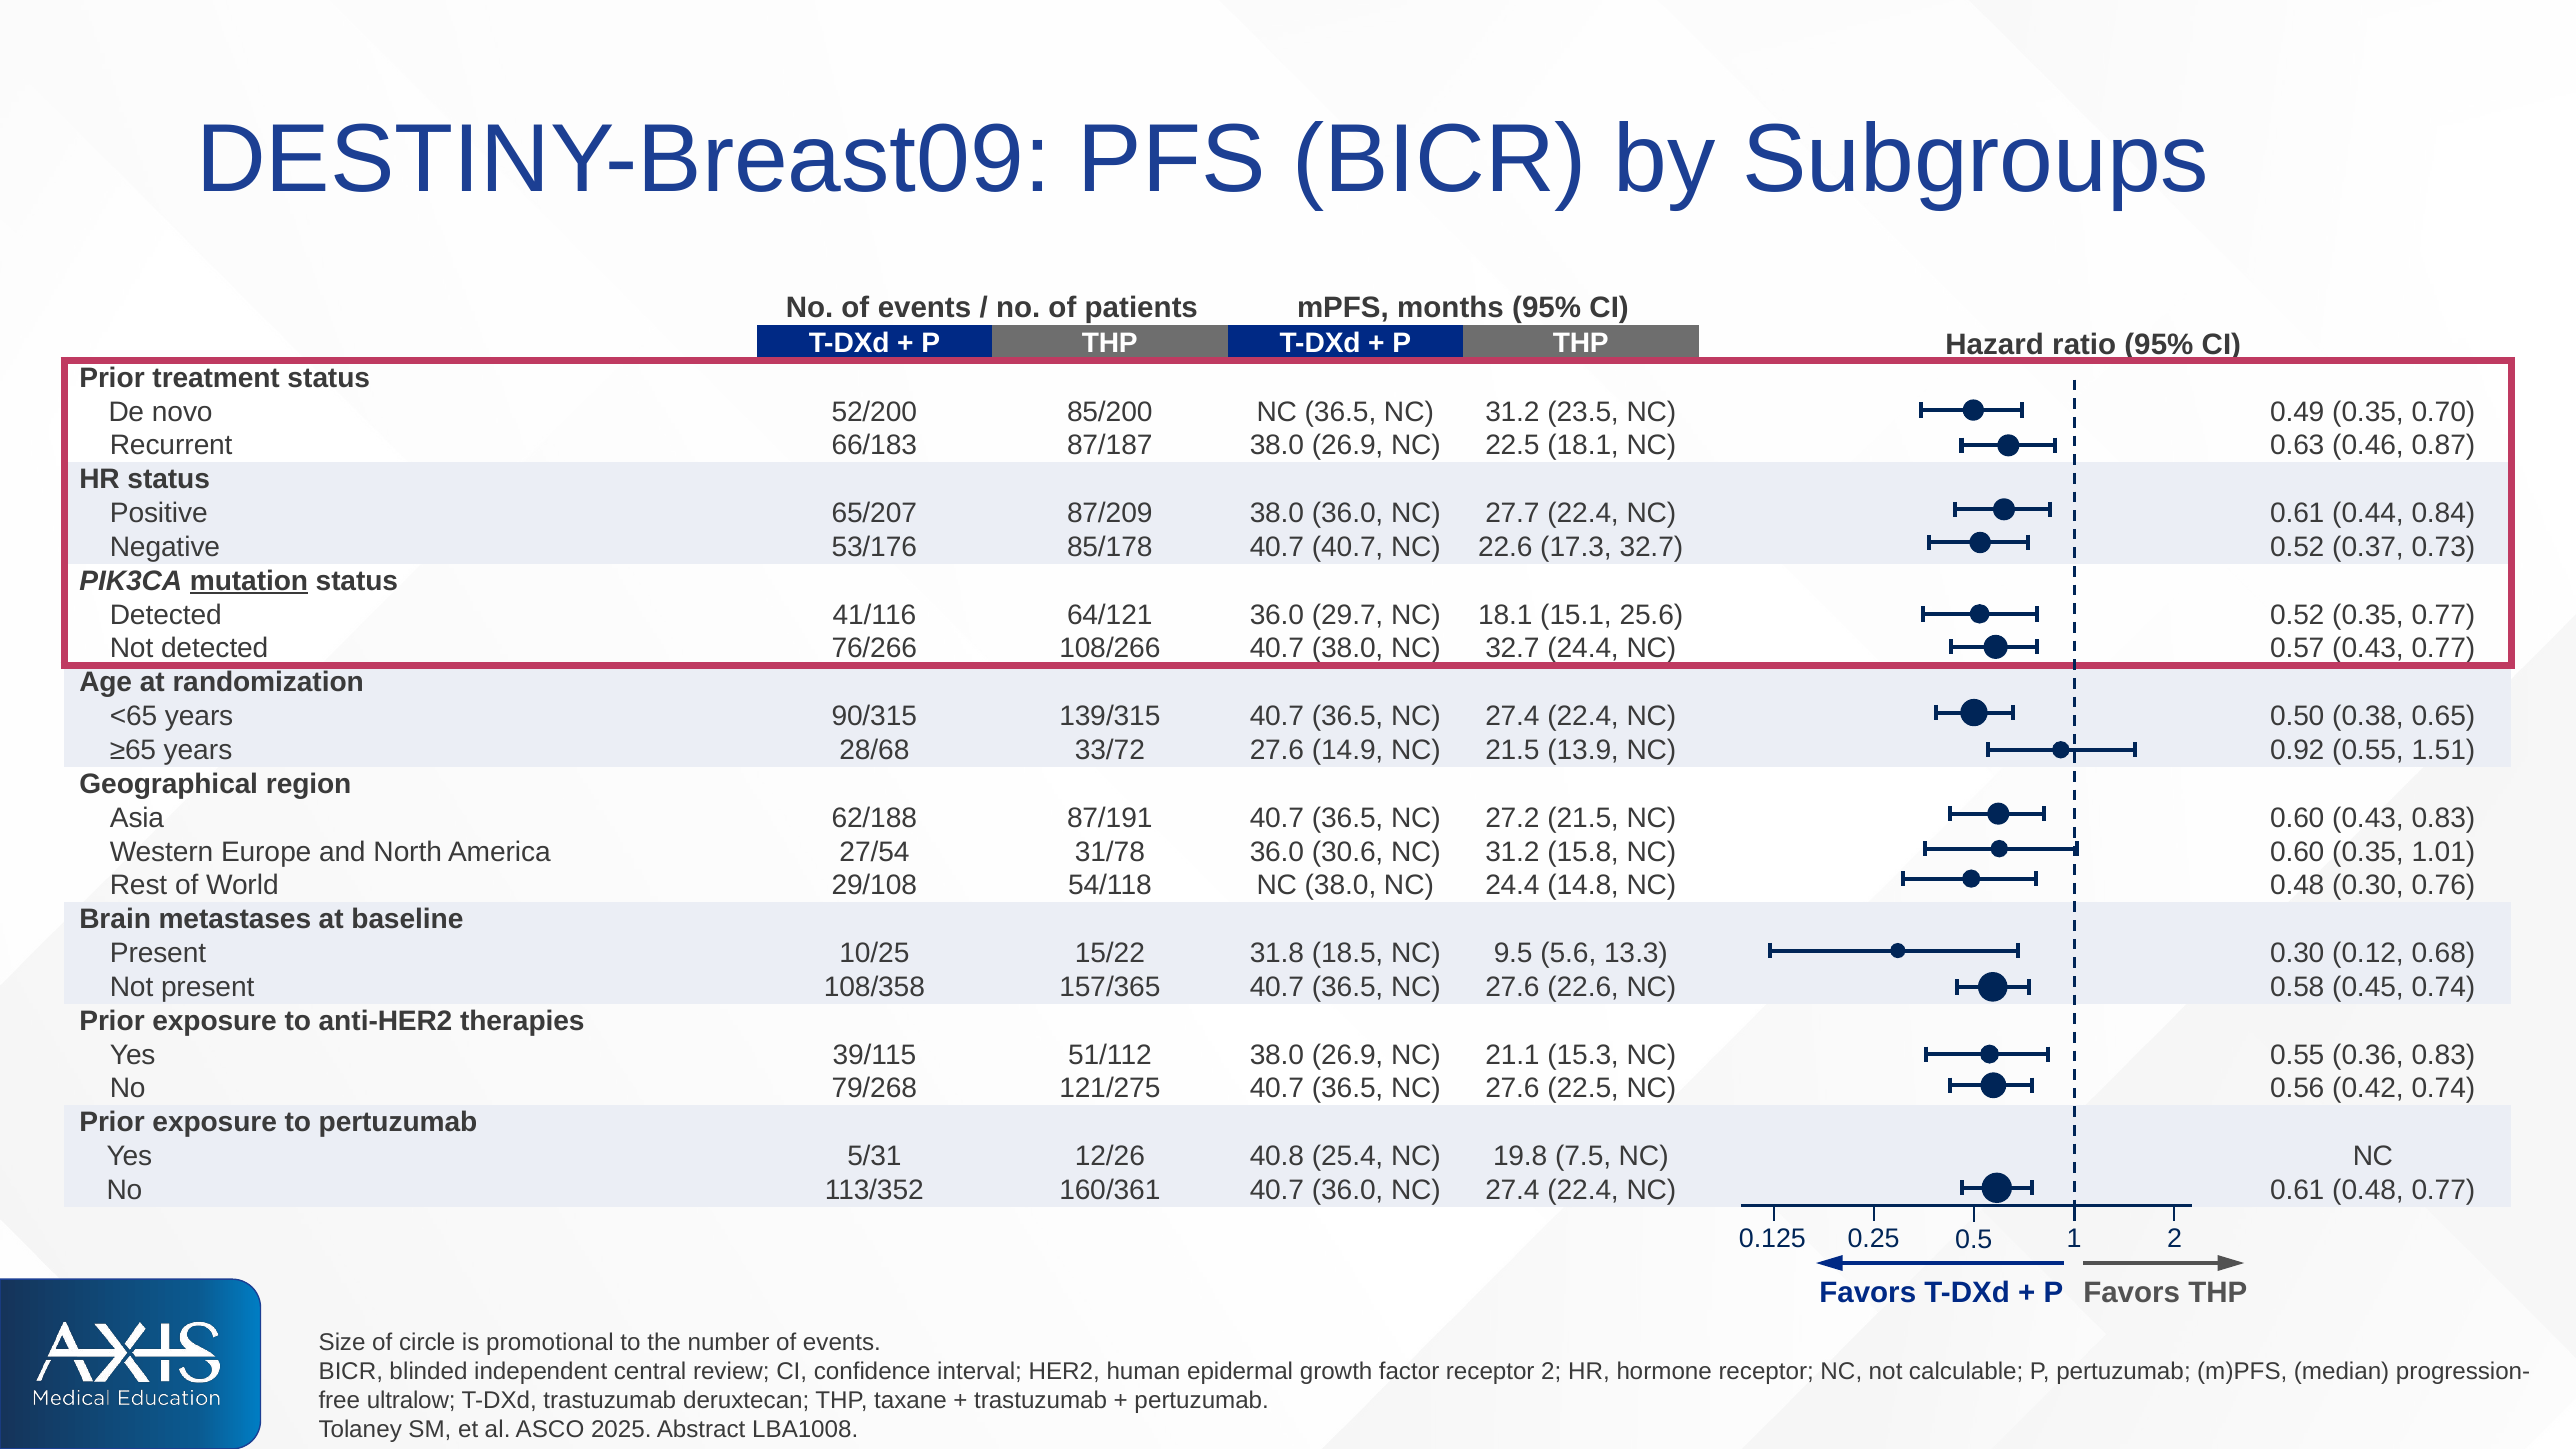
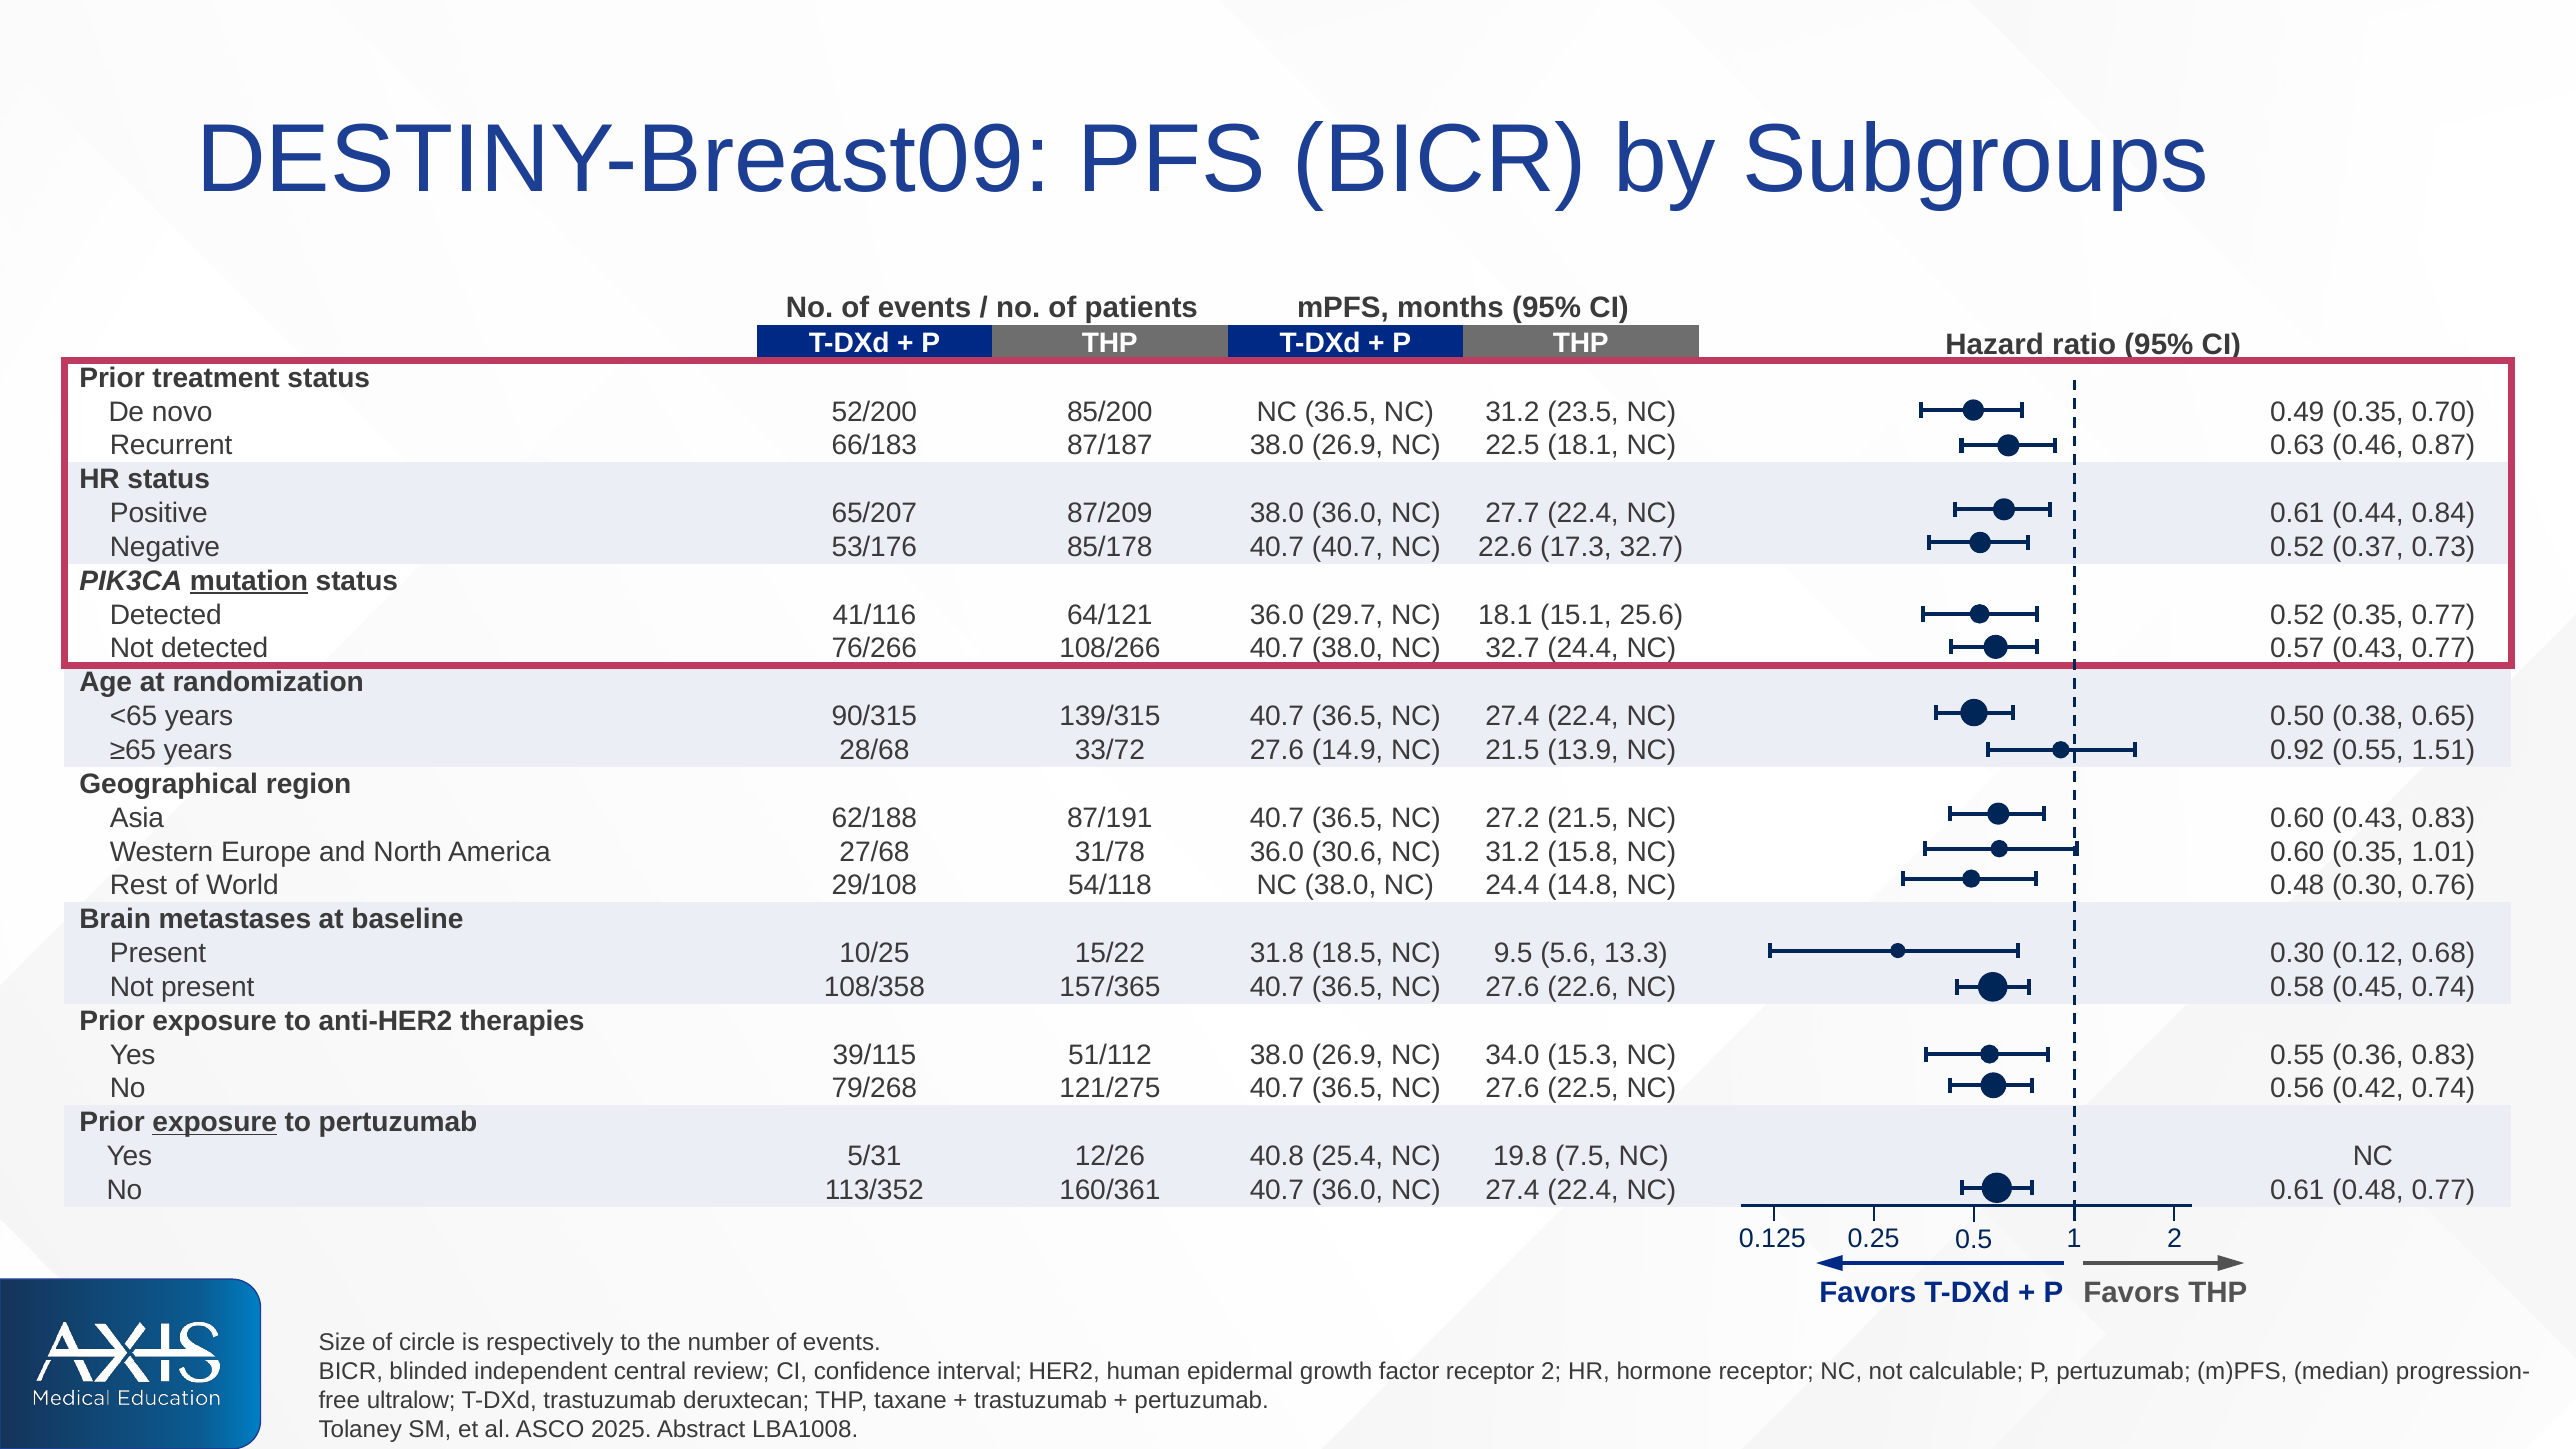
27/54: 27/54 -> 27/68
21.1: 21.1 -> 34.0
exposure at (215, 1123) underline: none -> present
promotional: promotional -> respectively
